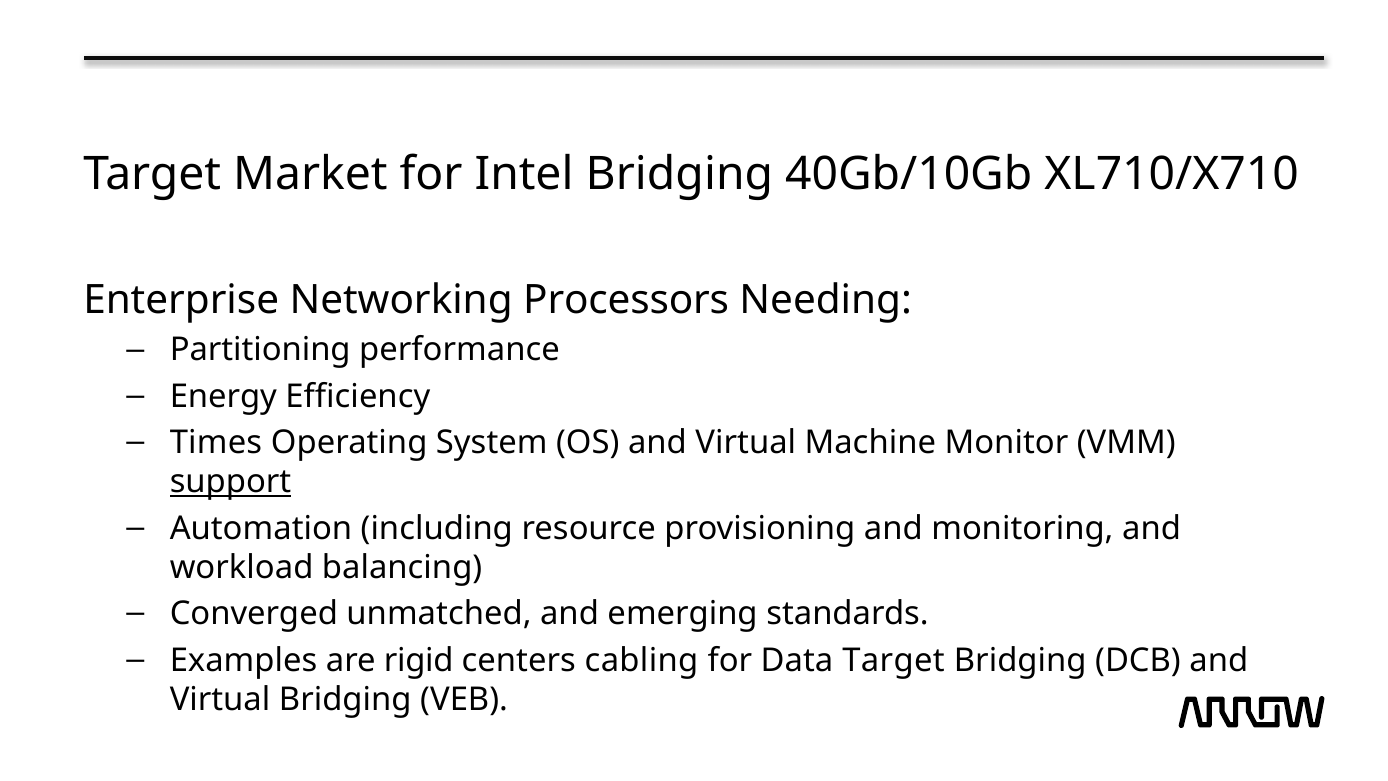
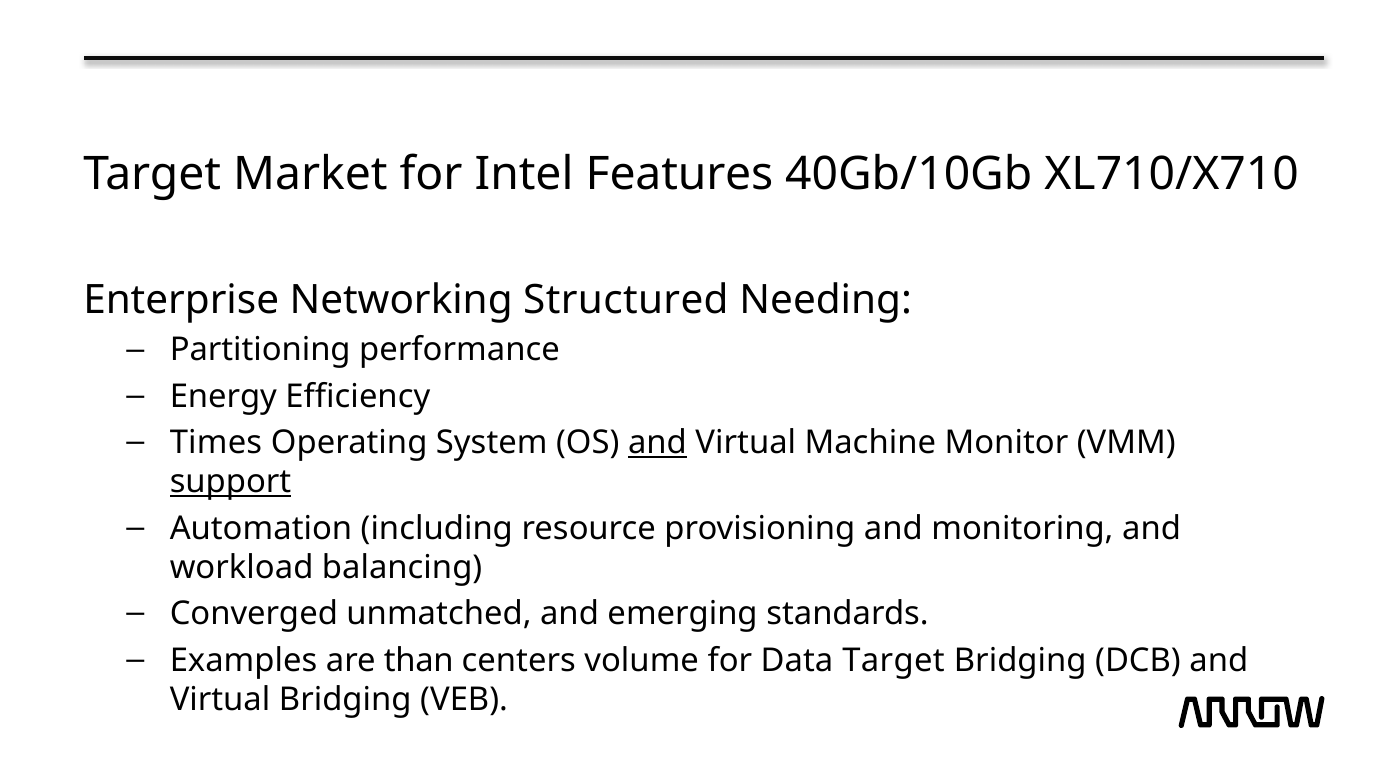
Intel Bridging: Bridging -> Features
Processors: Processors -> Structured
and at (657, 443) underline: none -> present
rigid: rigid -> than
cabling: cabling -> volume
